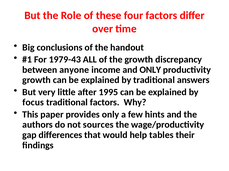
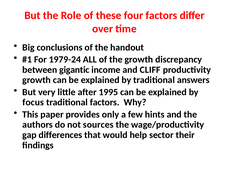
1979-43: 1979-43 -> 1979-24
anyone: anyone -> gigantic
and ONLY: ONLY -> CLIFF
tables: tables -> sector
